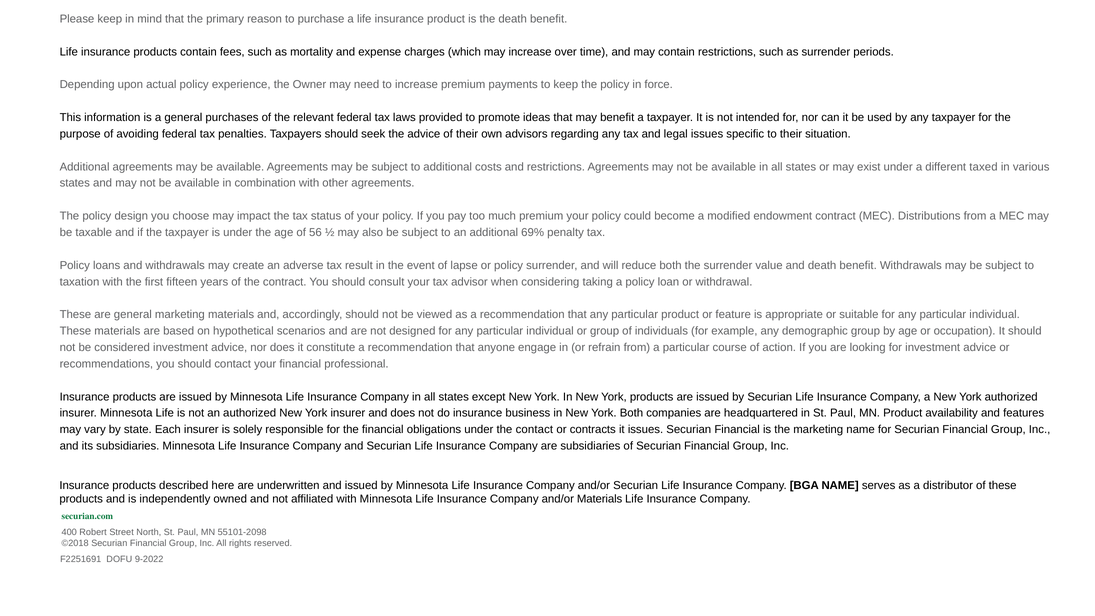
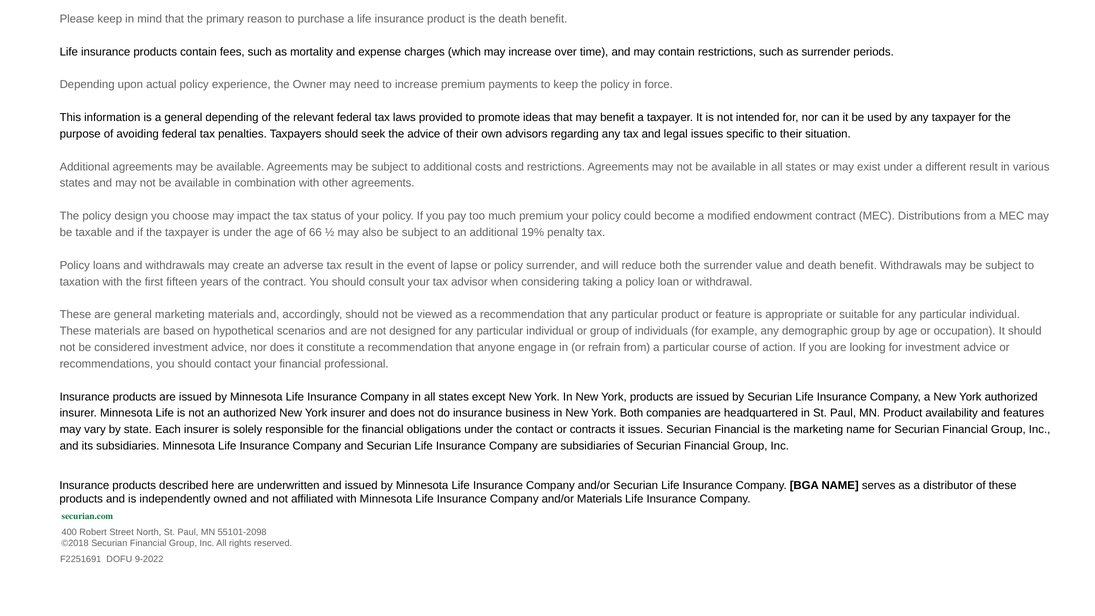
general purchases: purchases -> depending
different taxed: taxed -> result
56: 56 -> 66
69%: 69% -> 19%
